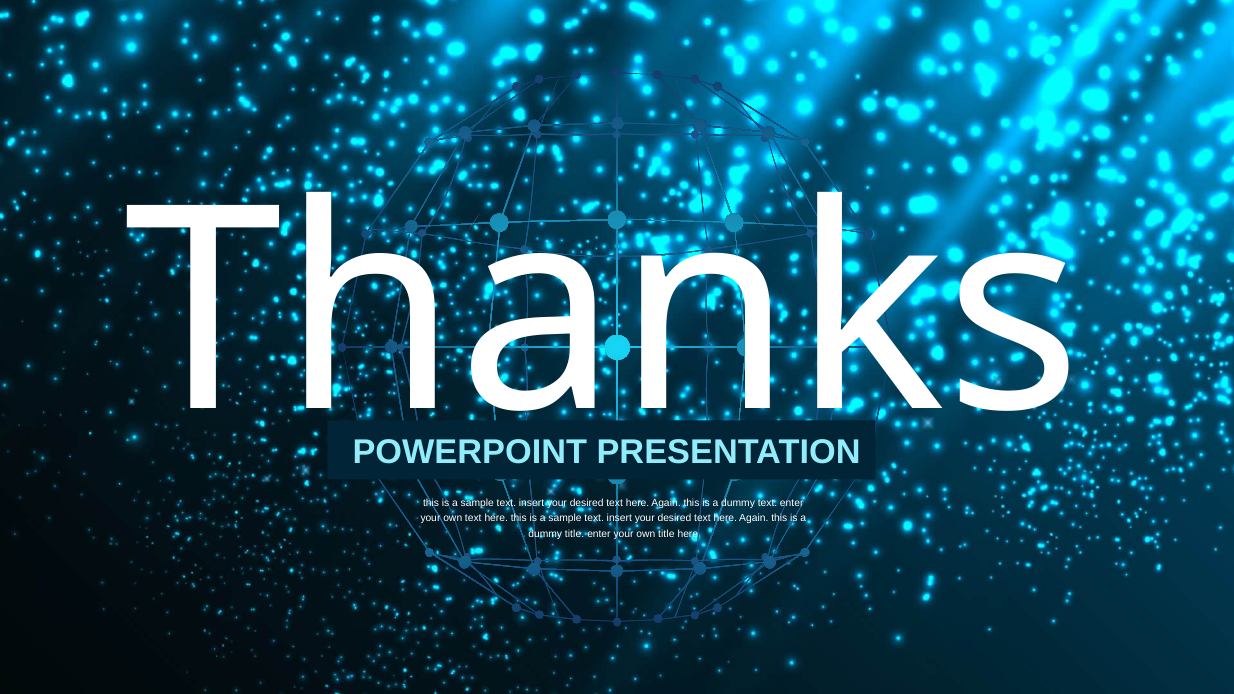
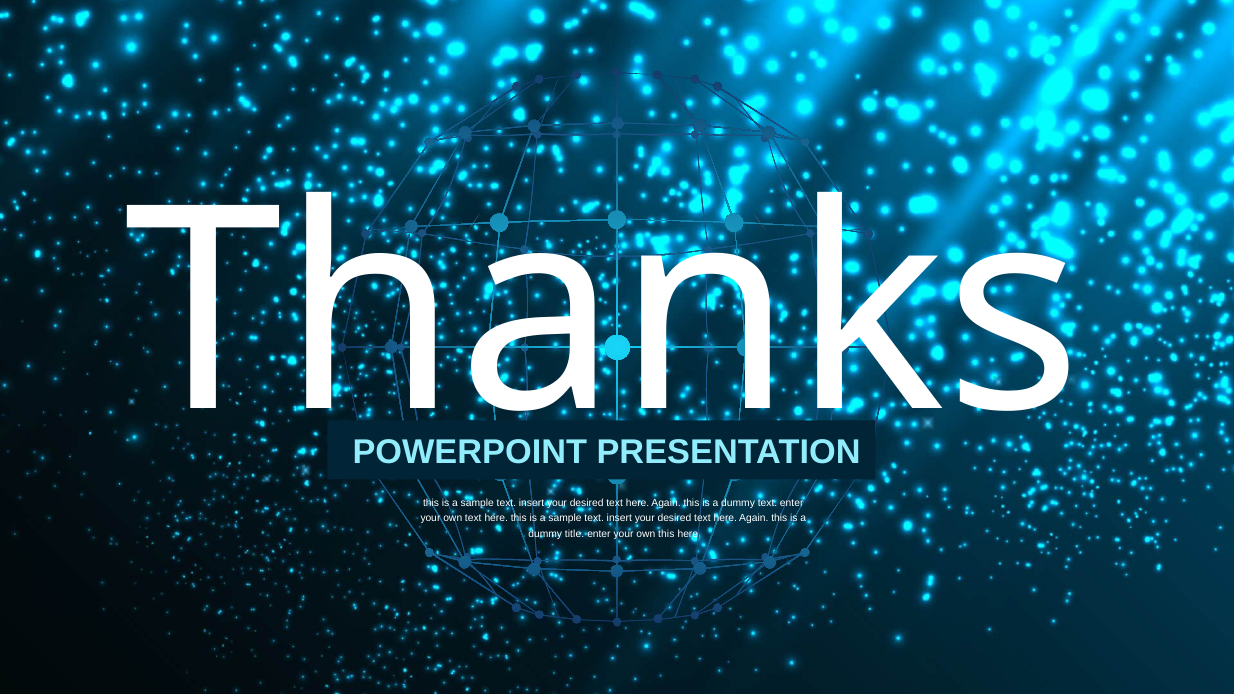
own title: title -> this
